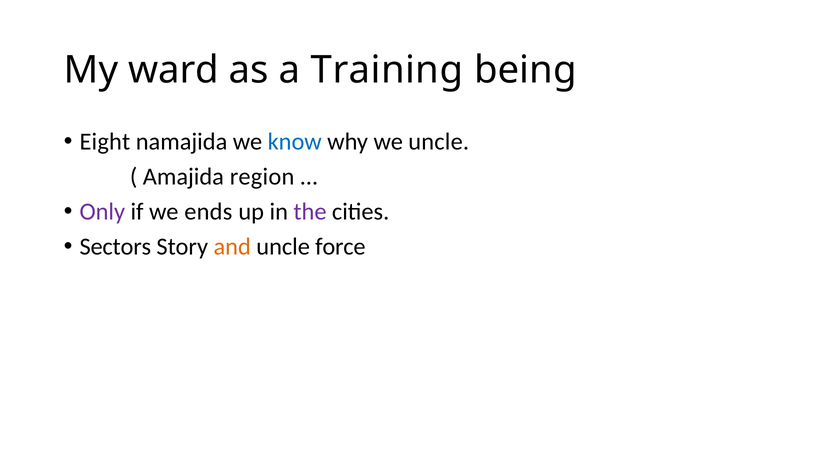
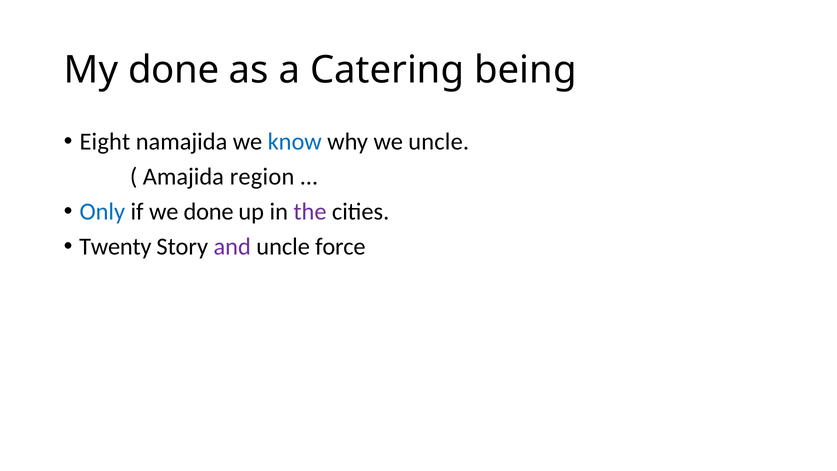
My ward: ward -> done
Training: Training -> Catering
Only colour: purple -> blue
we ends: ends -> done
Sectors: Sectors -> Twenty
and colour: orange -> purple
